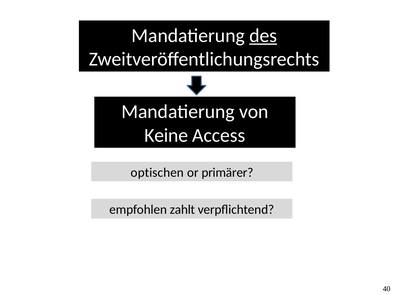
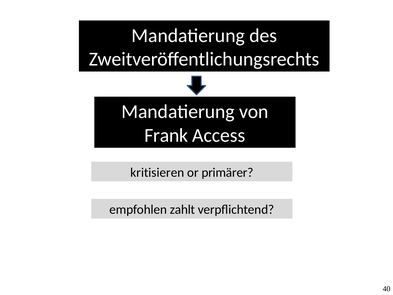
des underline: present -> none
Keine: Keine -> Frank
optischen: optischen -> kritisieren
